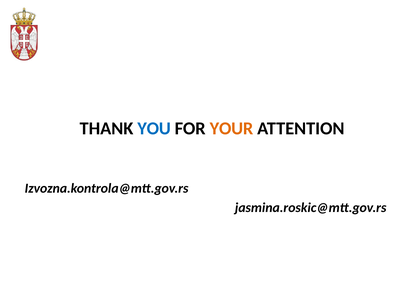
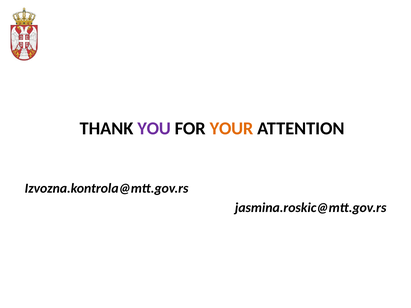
YOU colour: blue -> purple
